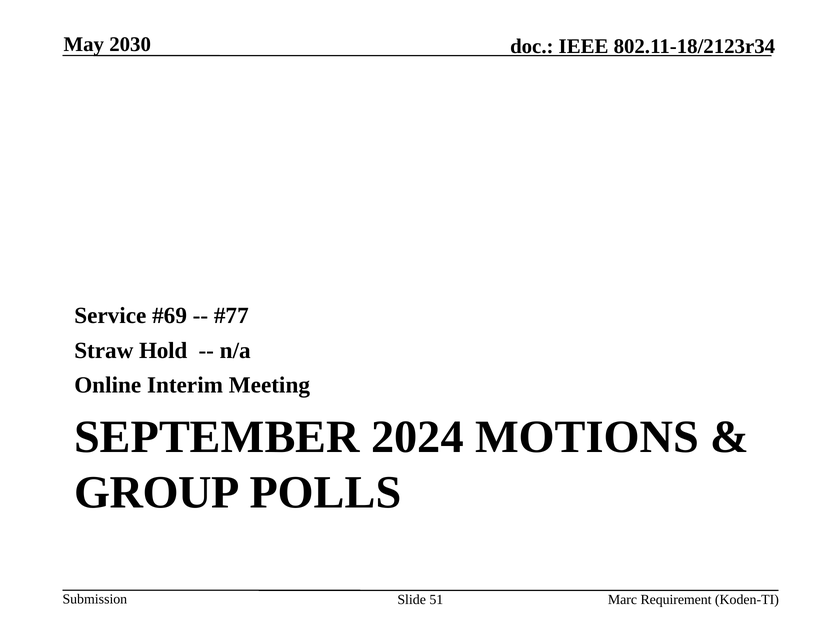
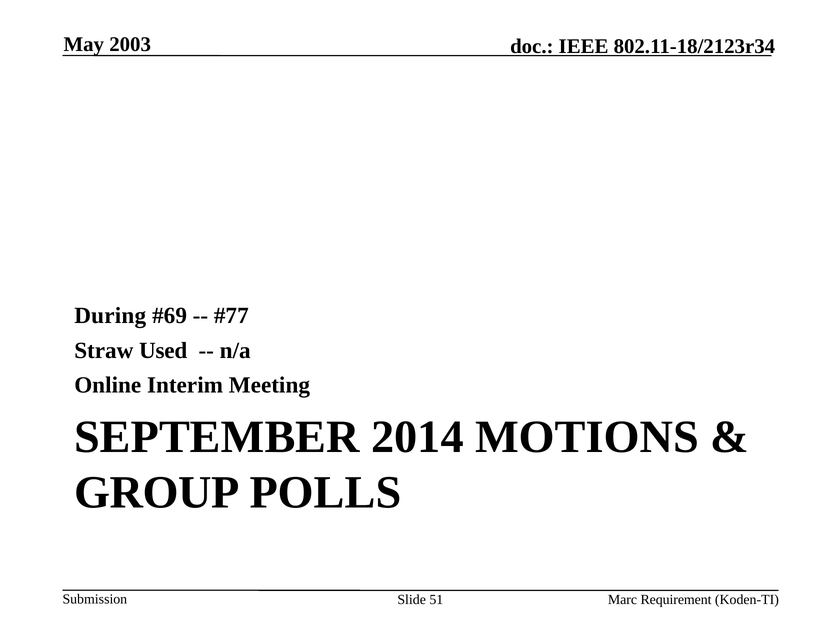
2030: 2030 -> 2003
Service: Service -> During
Hold: Hold -> Used
2024: 2024 -> 2014
